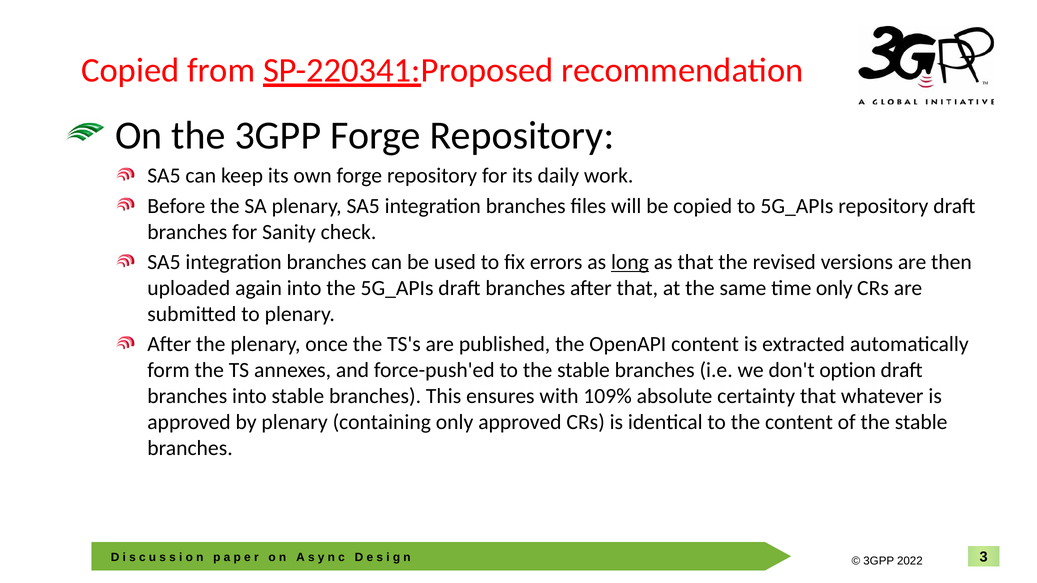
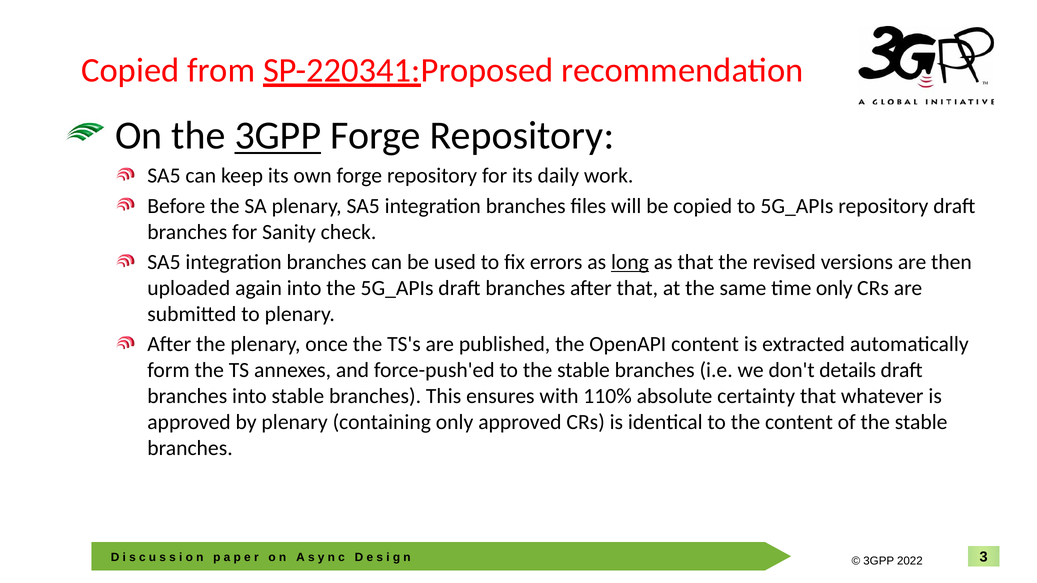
3GPP at (278, 136) underline: none -> present
option: option -> details
109%: 109% -> 110%
